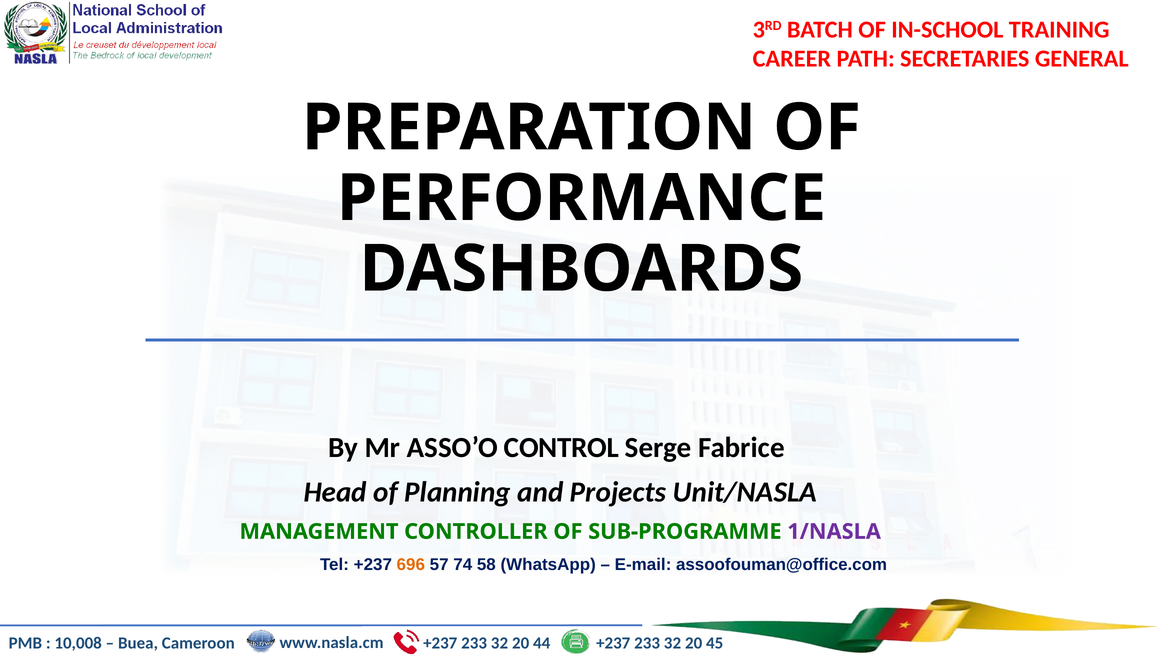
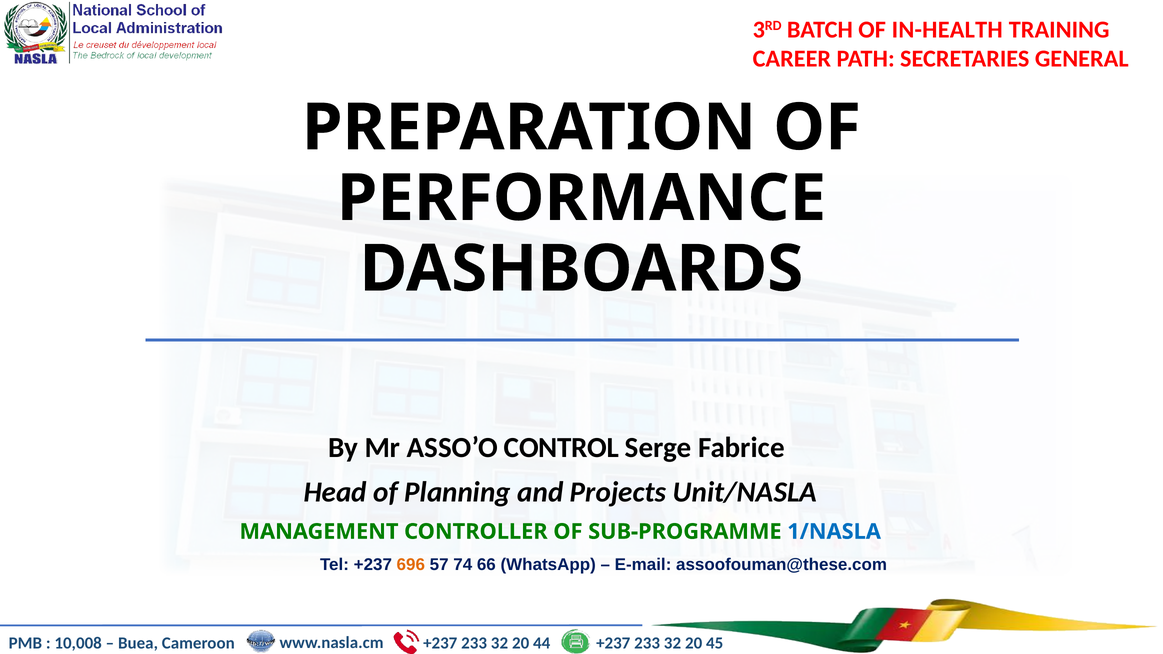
IN-SCHOOL: IN-SCHOOL -> IN-HEALTH
1/NASLA colour: purple -> blue
58: 58 -> 66
assoofouman@office.com: assoofouman@office.com -> assoofouman@these.com
